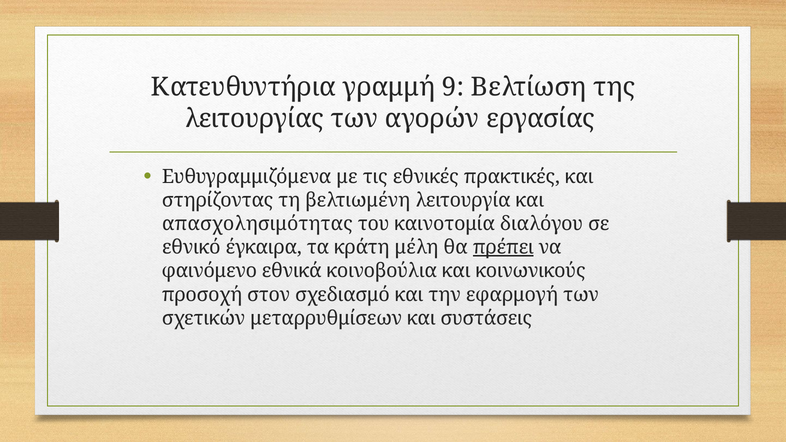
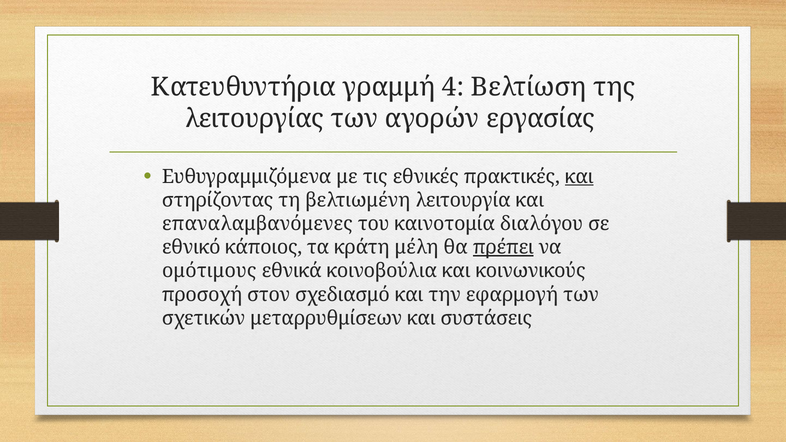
9: 9 -> 4
και at (579, 177) underline: none -> present
απασχολησιμότητας: απασχολησιμότητας -> επαναλαμβανόμενες
έγκαιρα: έγκαιρα -> κάποιος
φαινόμενο: φαινόμενο -> ομότιμους
